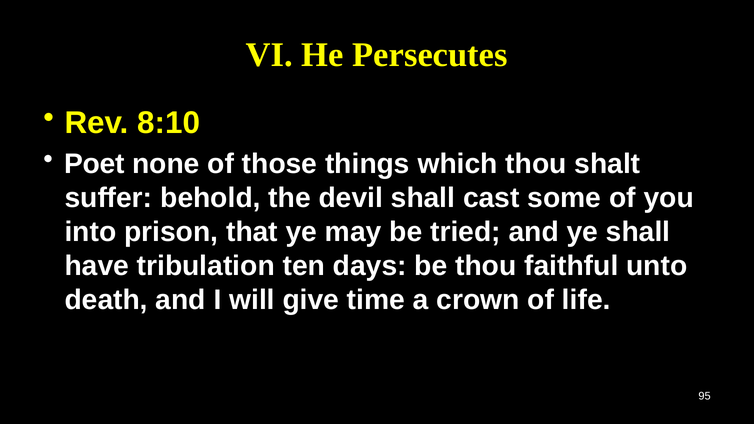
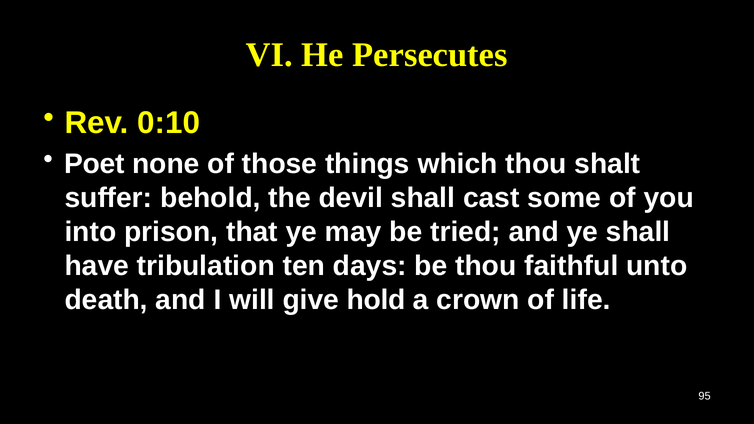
8:10: 8:10 -> 0:10
time: time -> hold
